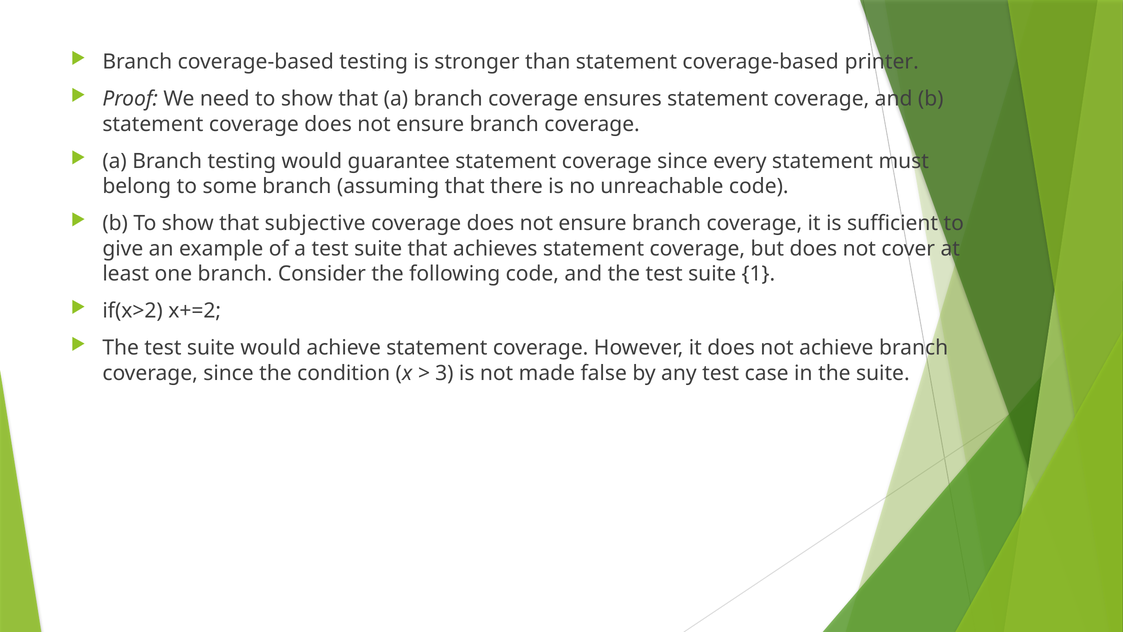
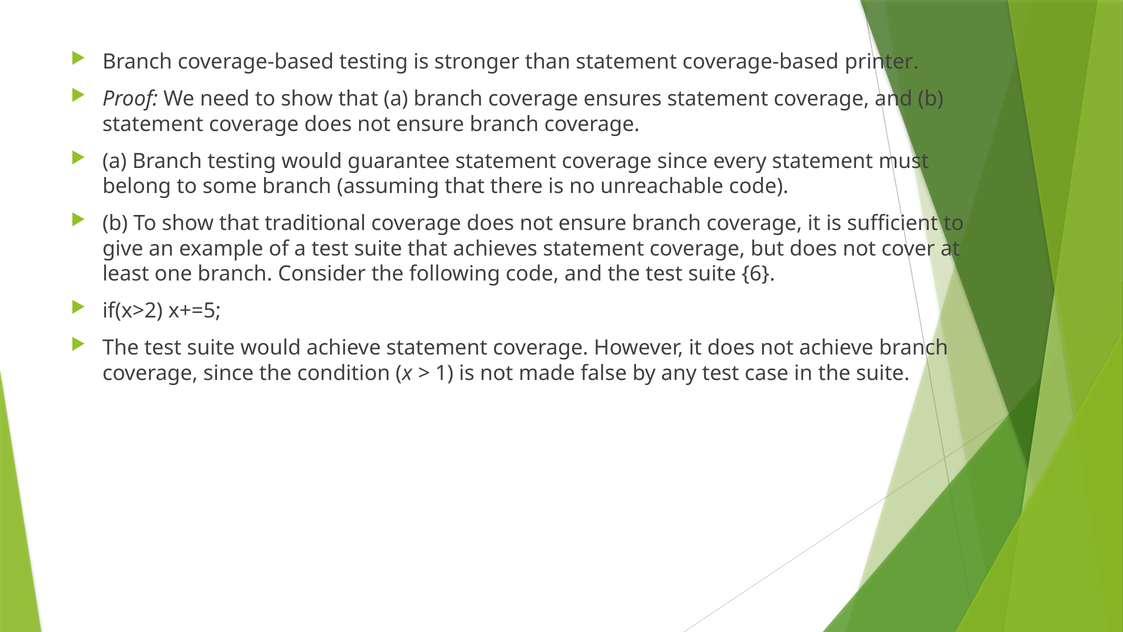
subjective: subjective -> traditional
1: 1 -> 6
x+=2: x+=2 -> x+=5
3: 3 -> 1
